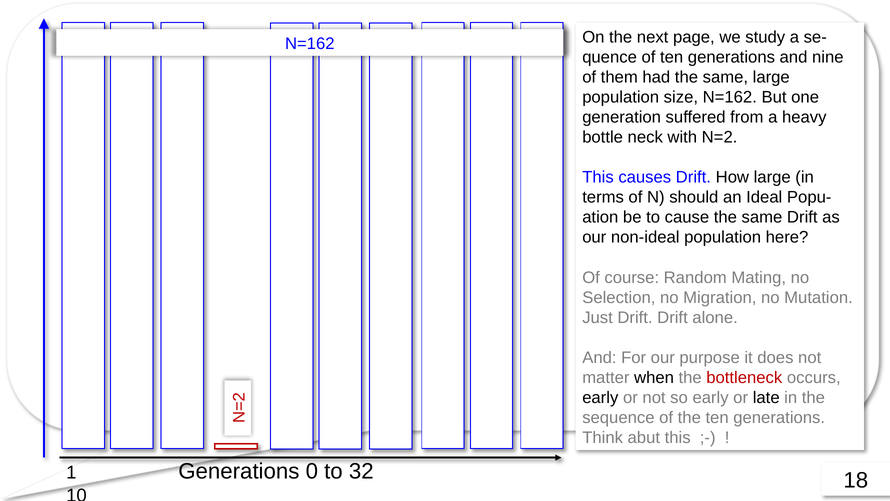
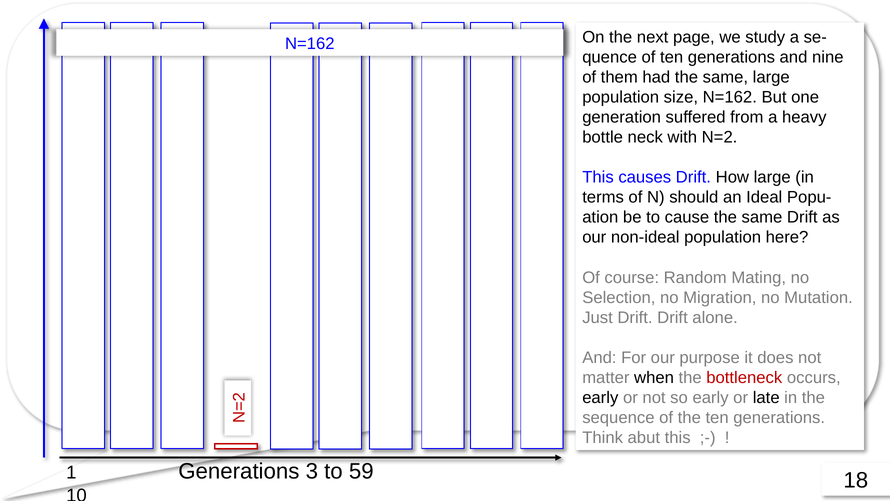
0: 0 -> 3
32: 32 -> 59
